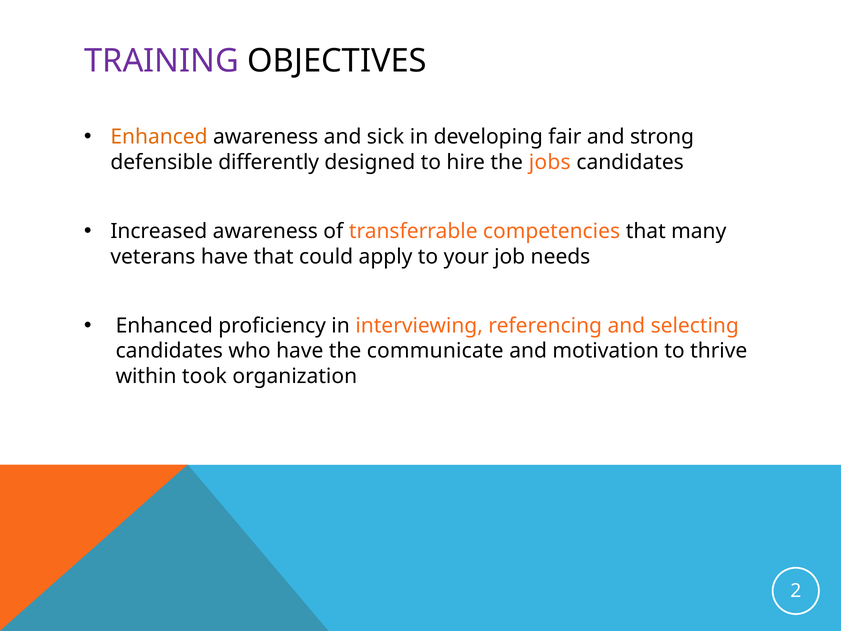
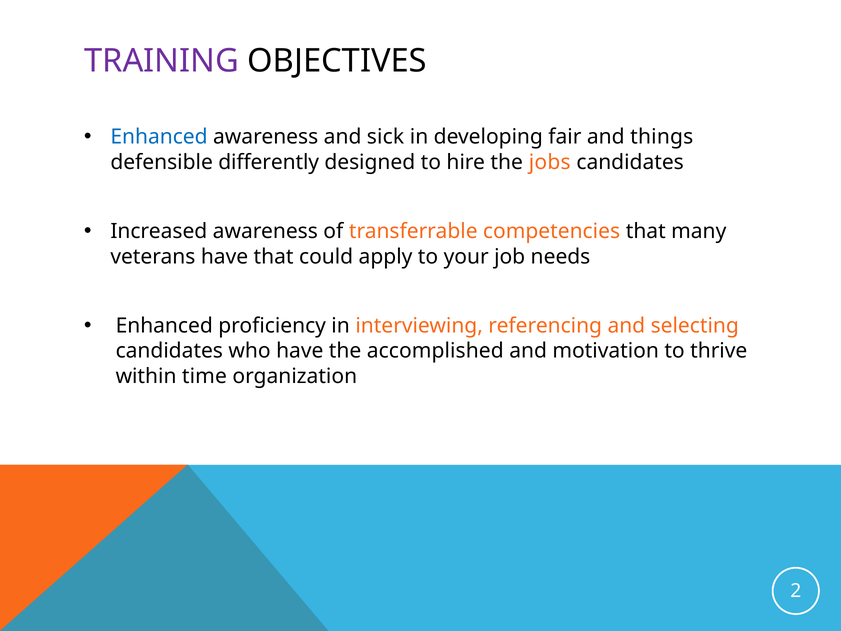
Enhanced at (159, 137) colour: orange -> blue
strong: strong -> things
communicate: communicate -> accomplished
took: took -> time
